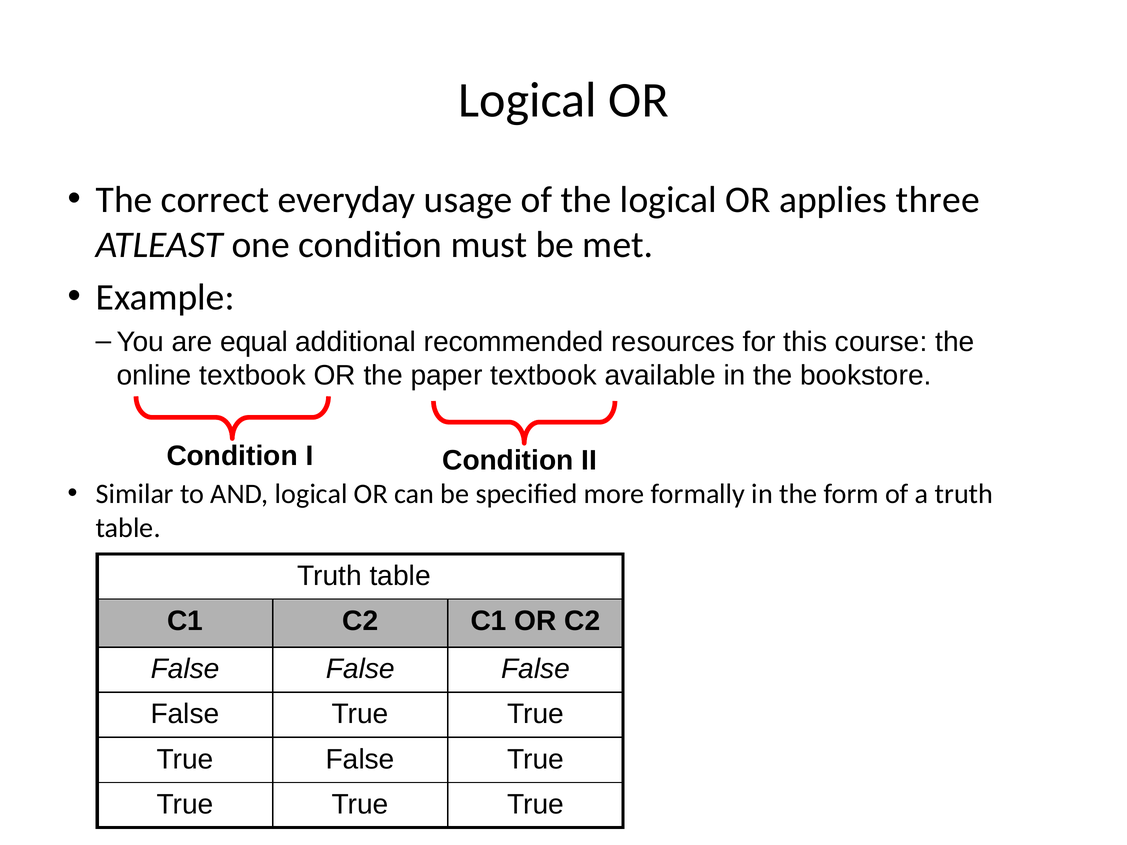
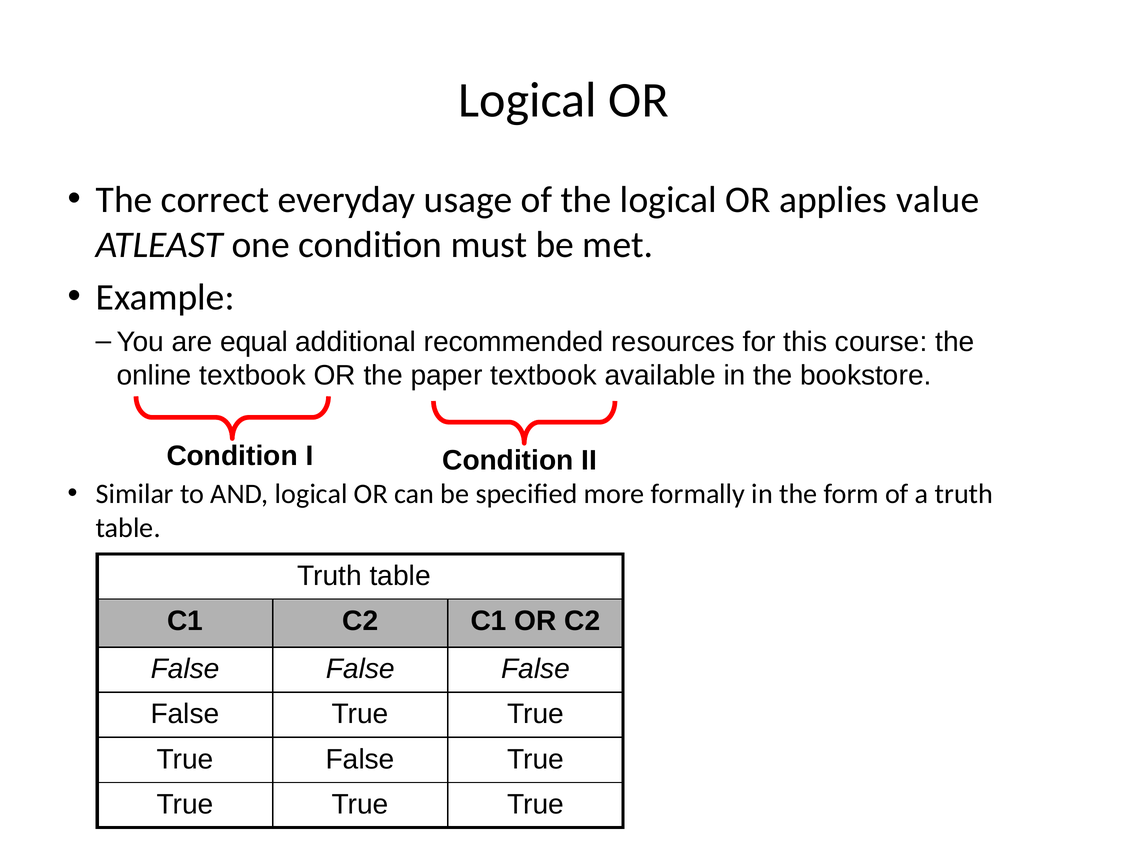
three: three -> value
